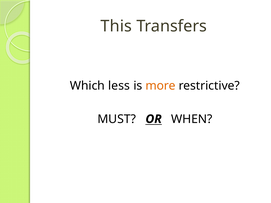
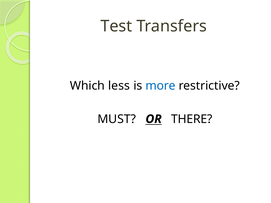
This: This -> Test
more colour: orange -> blue
WHEN: WHEN -> THERE
